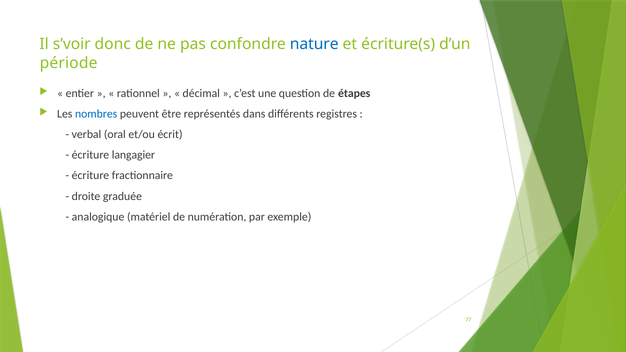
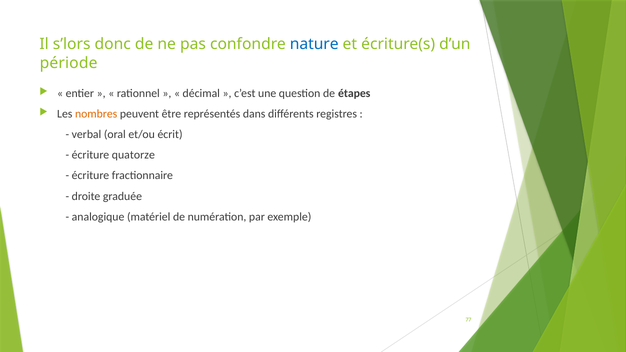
s’voir: s’voir -> s’lors
nombres colour: blue -> orange
langagier: langagier -> quatorze
